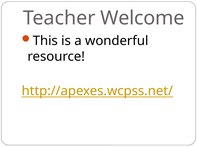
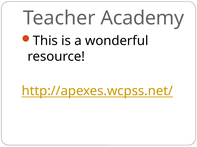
Welcome: Welcome -> Academy
